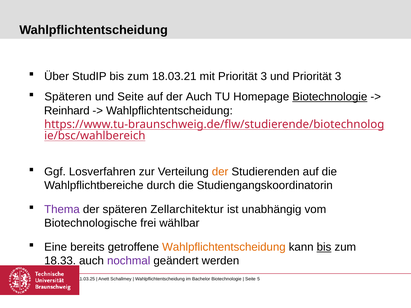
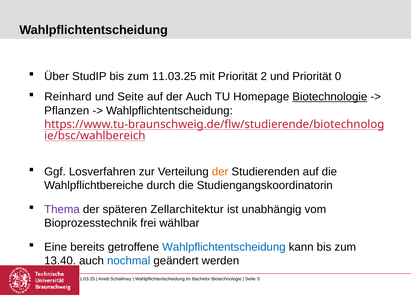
zum 18.03.21: 18.03.21 -> 11.03.25
mit Priorität 3: 3 -> 2
und Priorität 3: 3 -> 0
Späteren at (68, 97): Späteren -> Reinhard
Reinhard: Reinhard -> Pflanzen
Biotechnologische: Biotechnologische -> Bioprozesstechnik
Wahlpflichtentscheidung at (224, 247) colour: orange -> blue
bis at (324, 247) underline: present -> none
18.33: 18.33 -> 13.40
nochmal colour: purple -> blue
